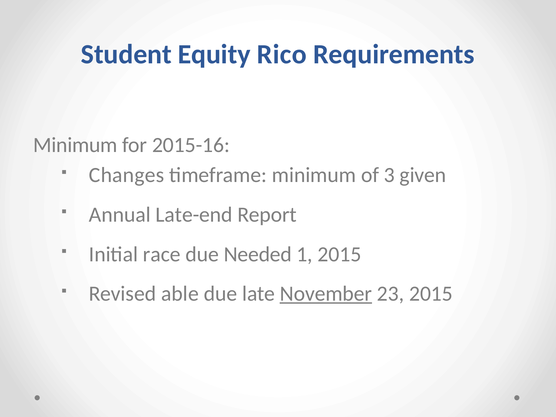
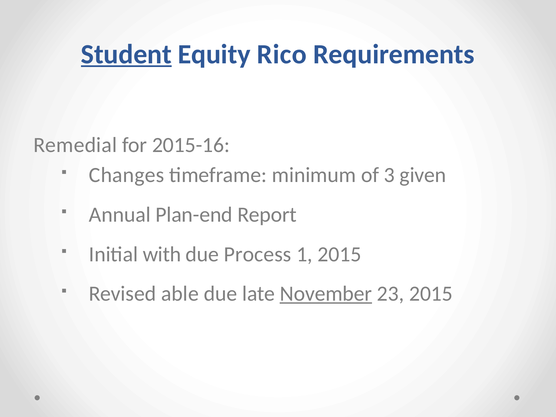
Student underline: none -> present
Minimum at (75, 145): Minimum -> Remedial
Late-end: Late-end -> Plan-end
race: race -> with
Needed: Needed -> Process
